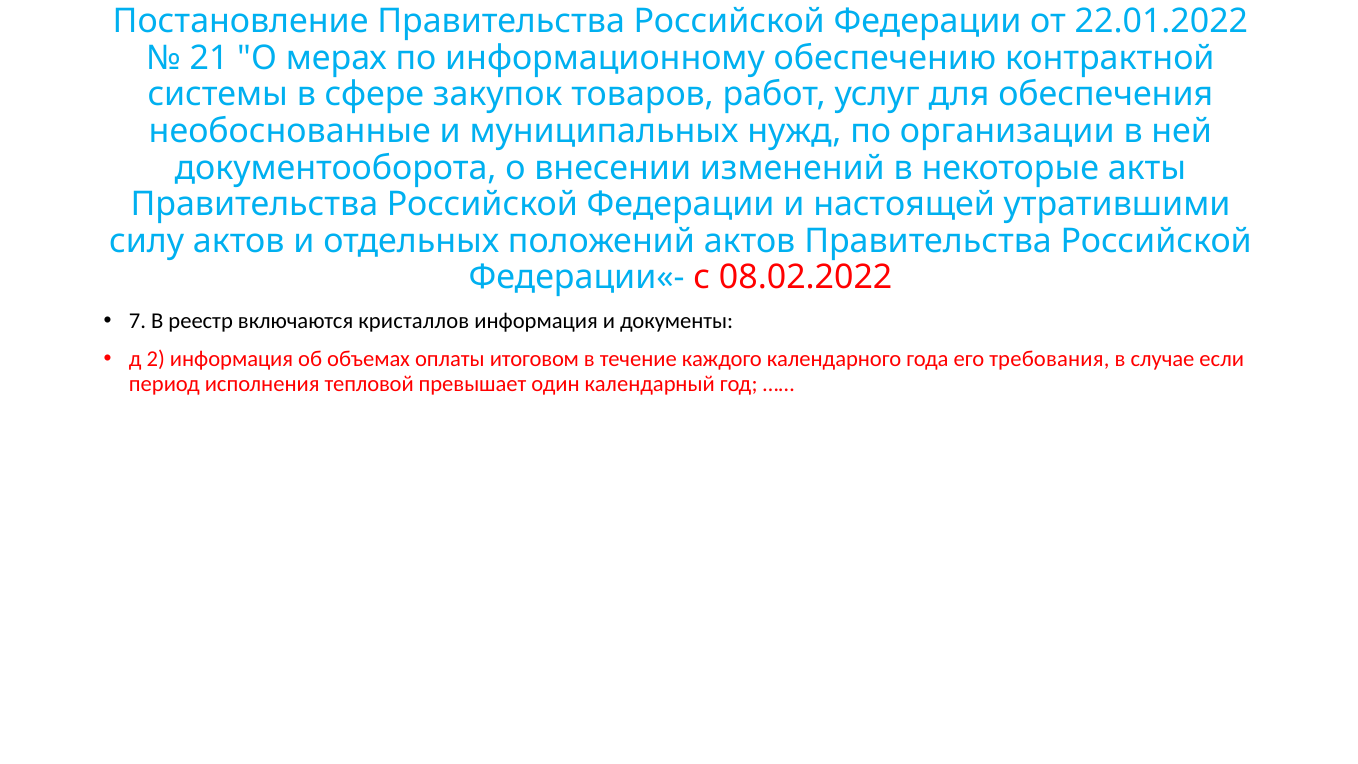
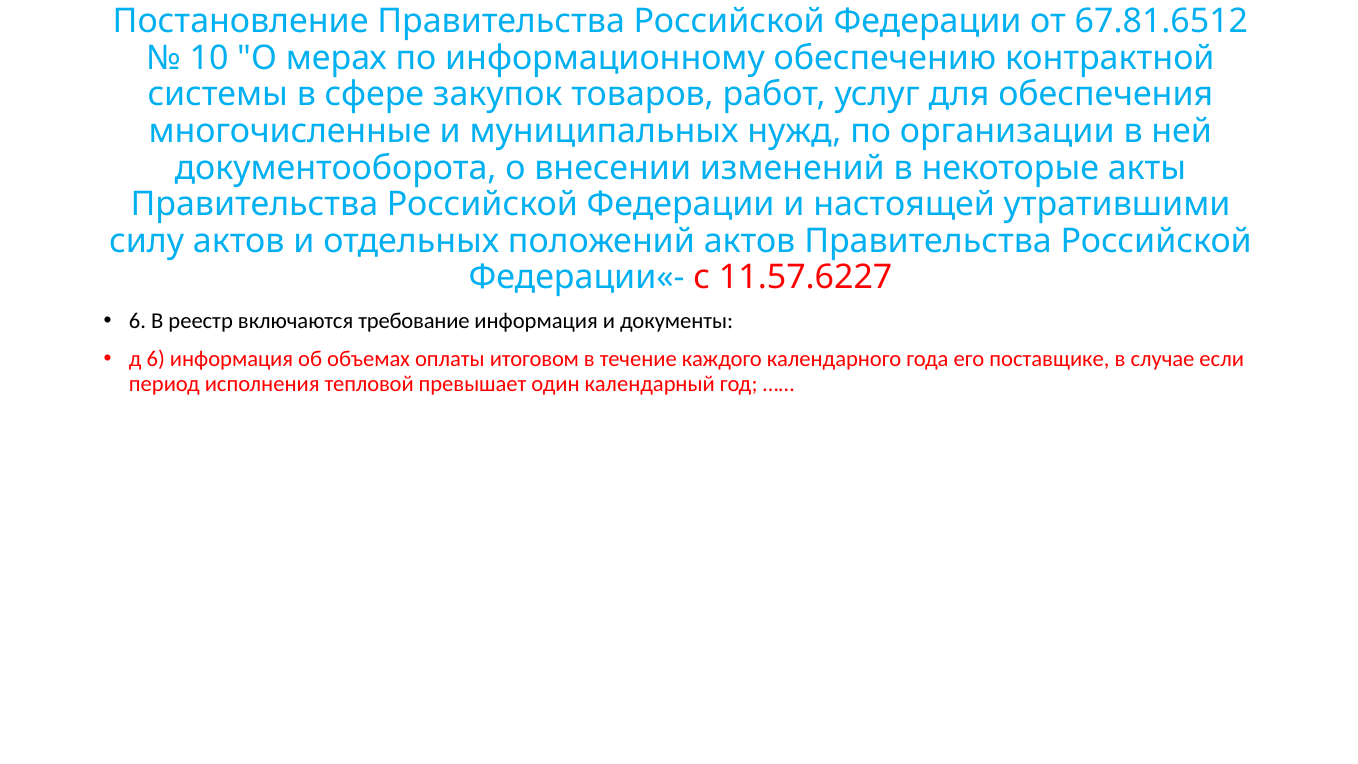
22.01.2022: 22.01.2022 -> 67.81.6512
21: 21 -> 10
необоснованные: необоснованные -> многочисленные
08.02.2022: 08.02.2022 -> 11.57.6227
7 at (138, 321): 7 -> 6
кристаллов: кристаллов -> требование
д 2: 2 -> 6
требования: требования -> поставщике
